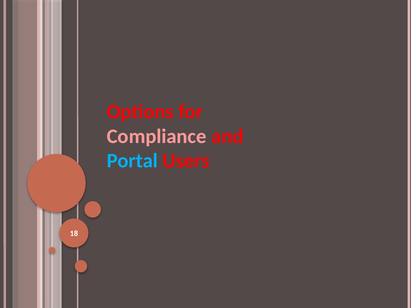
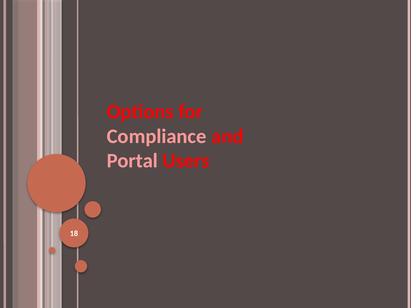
Portal colour: light blue -> pink
